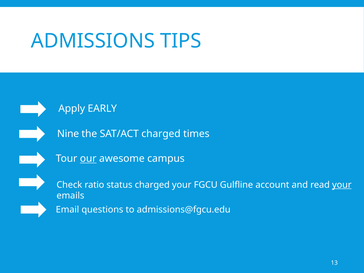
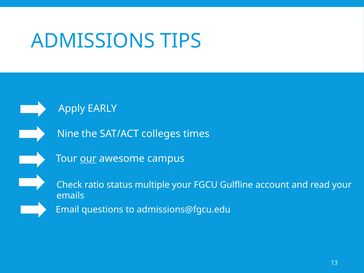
SAT/ACT charged: charged -> colleges
status charged: charged -> multiple
your at (342, 185) underline: present -> none
